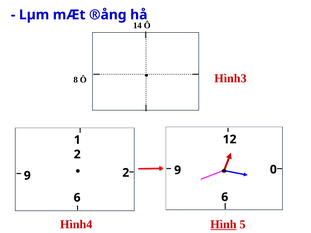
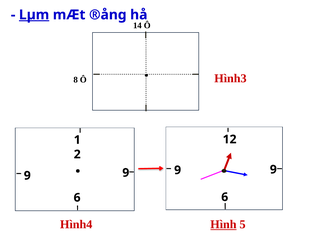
Lµm underline: none -> present
0 at (273, 170): 0 -> 9
2 at (126, 173): 2 -> 9
